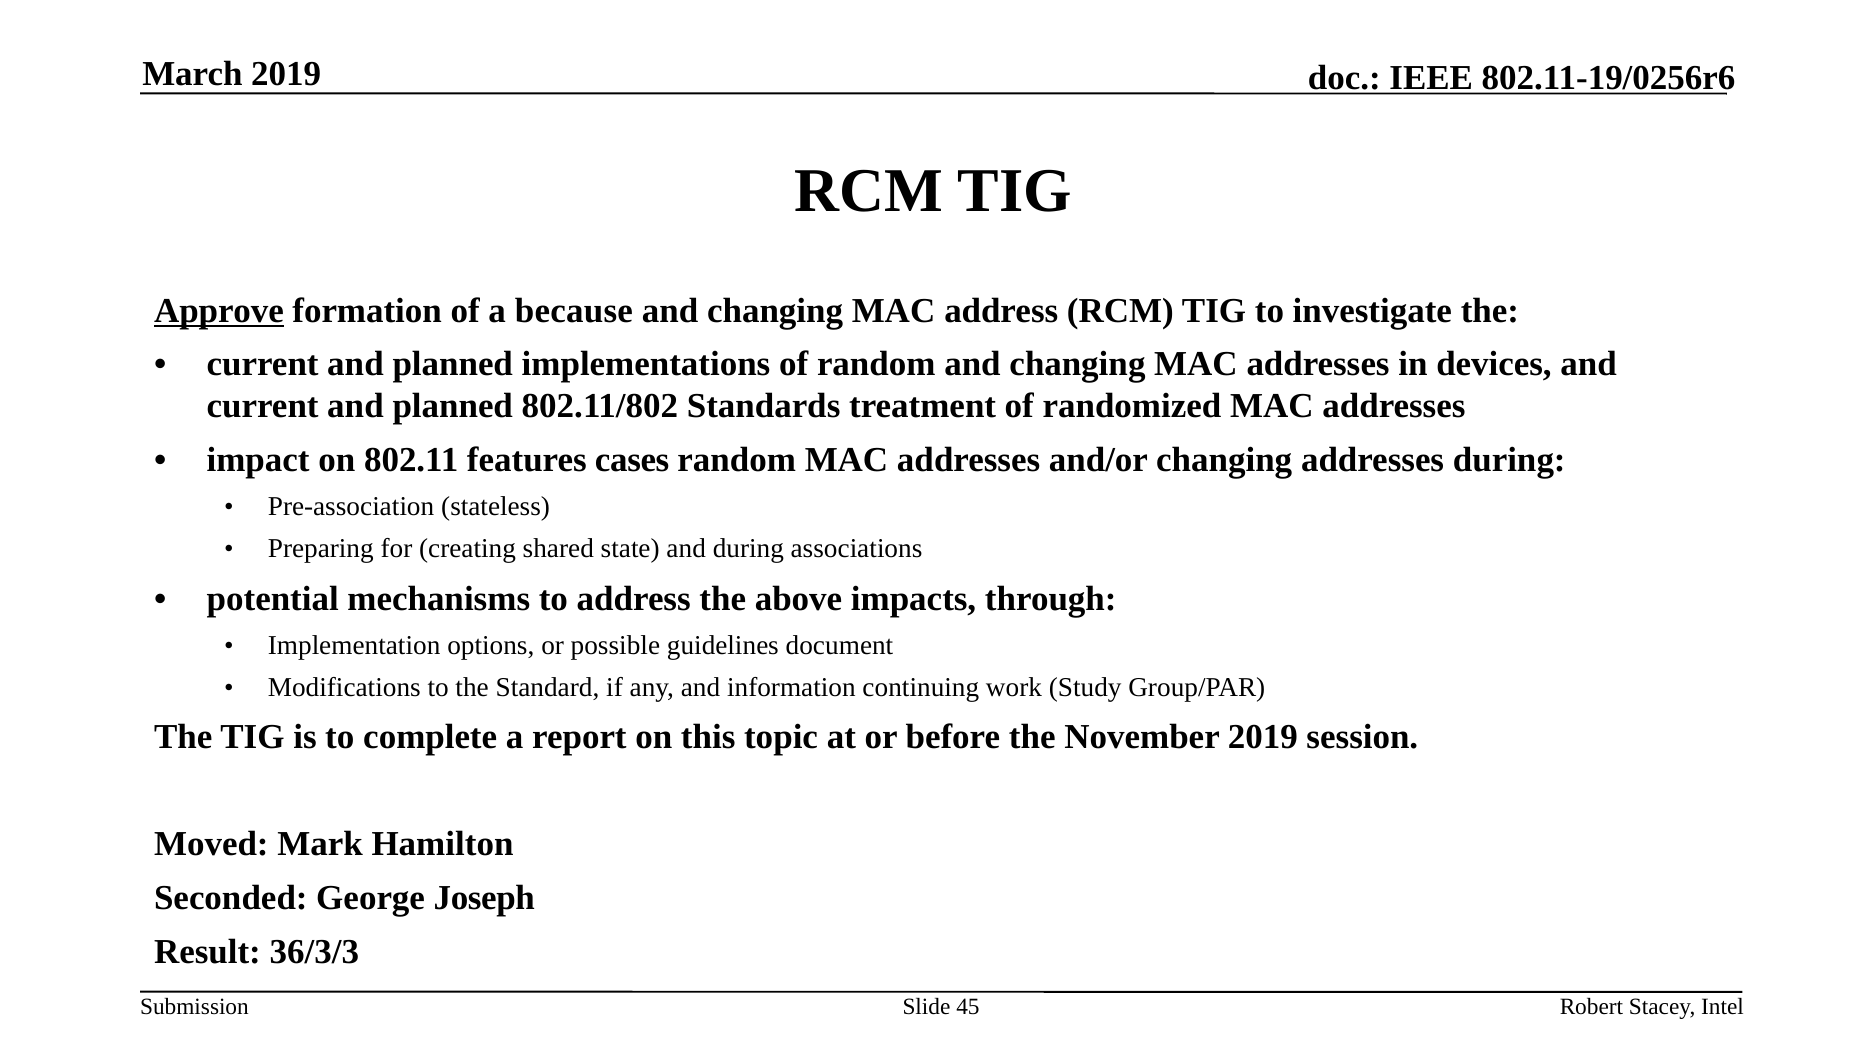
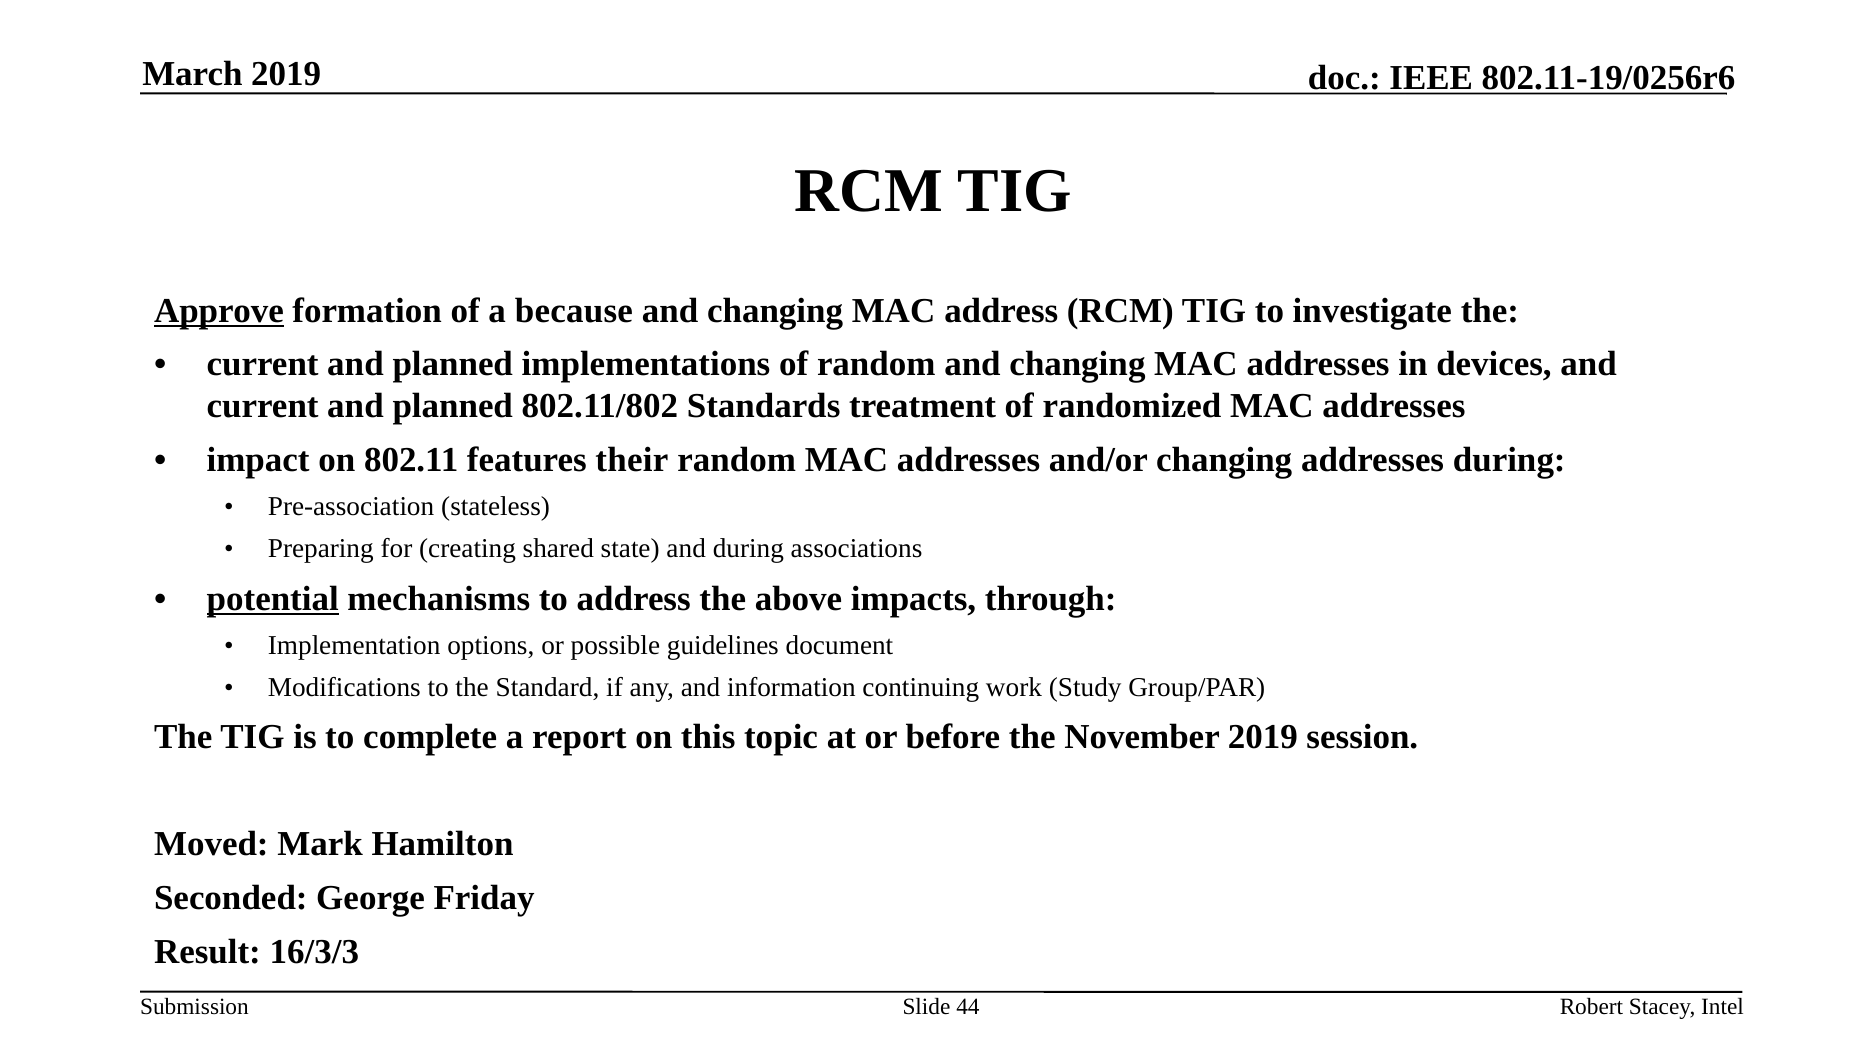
cases: cases -> their
potential underline: none -> present
Joseph: Joseph -> Friday
36/3/3: 36/3/3 -> 16/3/3
45: 45 -> 44
